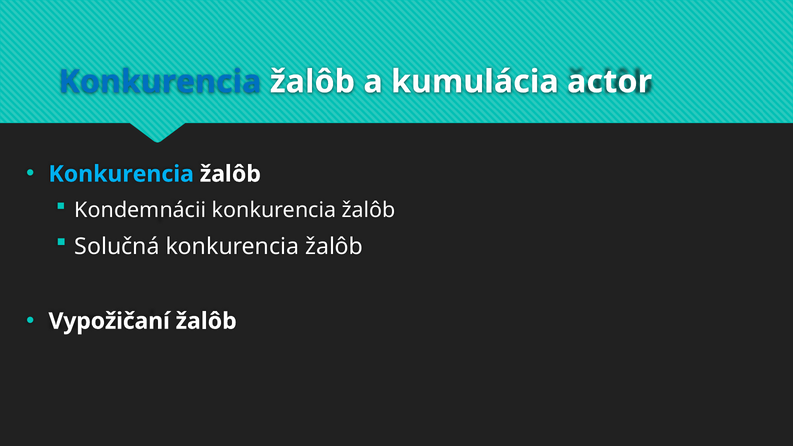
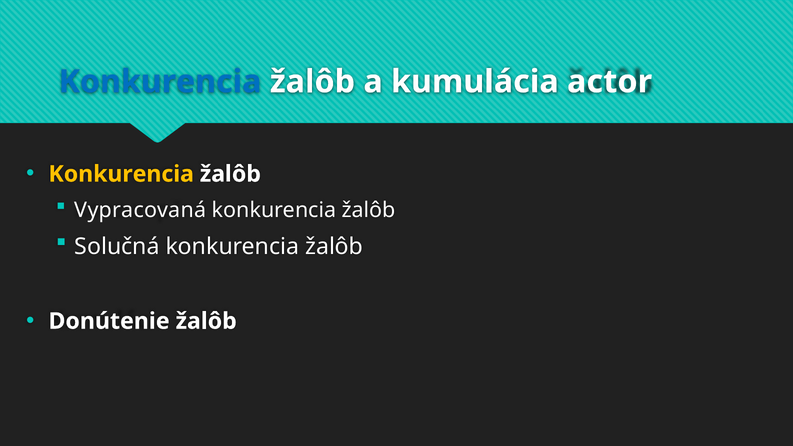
Konkurencia at (121, 174) colour: light blue -> yellow
Kondemnácii: Kondemnácii -> Vypracovaná
Vypožičaní: Vypožičaní -> Donútenie
